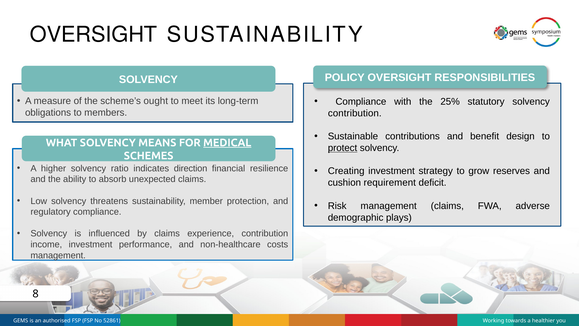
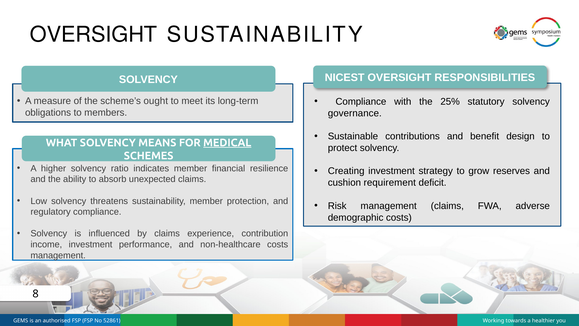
POLICY: POLICY -> NICEST
contribution at (355, 113): contribution -> governance
protect underline: present -> none
indicates direction: direction -> member
demographic plays: plays -> costs
